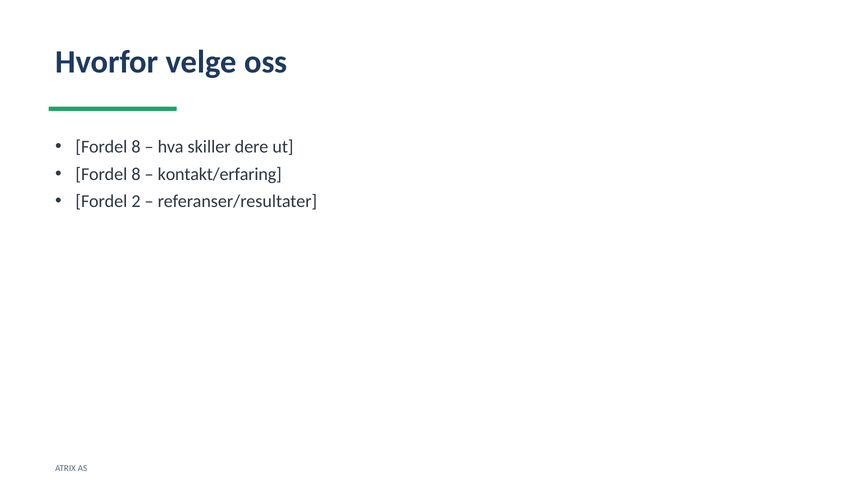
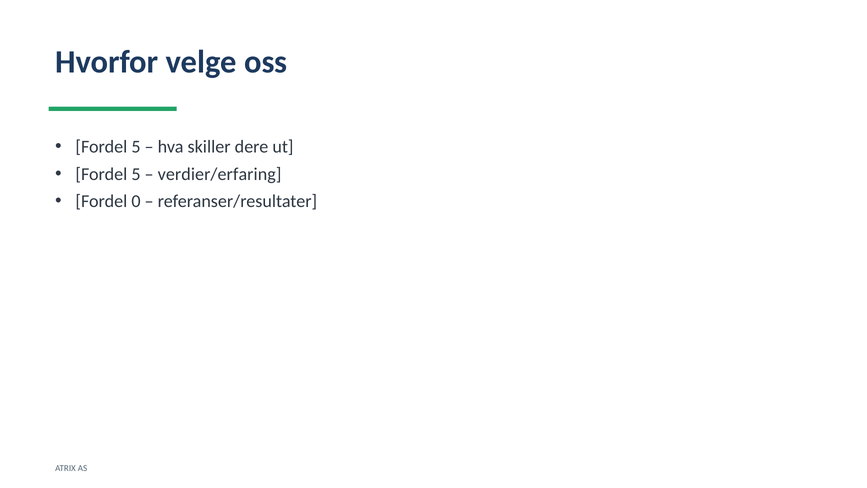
8 at (136, 147): 8 -> 5
8 at (136, 174): 8 -> 5
kontakt/erfaring: kontakt/erfaring -> verdier/erfaring
2: 2 -> 0
